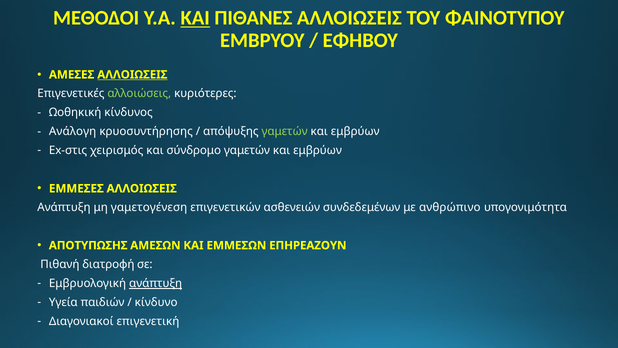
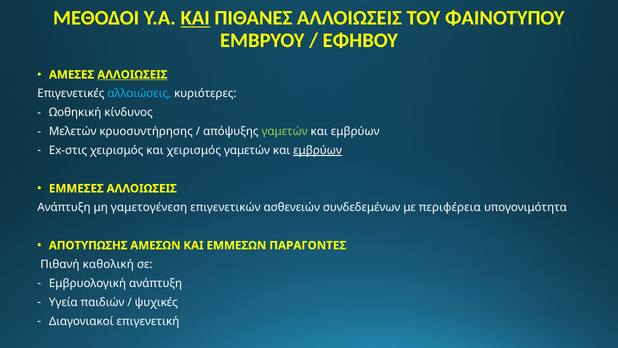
αλλοιώσεις colour: light green -> light blue
Ανάλογη: Ανάλογη -> Μελετών
και σύνδρομο: σύνδρομο -> χειρισμός
εμβρύων at (318, 150) underline: none -> present
ανθρώπινο: ανθρώπινο -> περιφέρεια
ΕΠΗΡΕΑΖΟΥΝ: ΕΠΗΡΕΑΖΟΥΝ -> ΠΑΡΑΓΟΝΤΕΣ
διατροφή: διατροφή -> καθολική
ανάπτυξη at (156, 283) underline: present -> none
κίνδυνο: κίνδυνο -> ψυχικές
